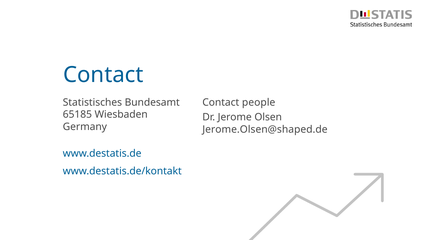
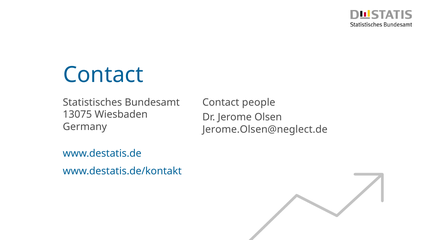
65185: 65185 -> 13075
Jerome.Olsen@shaped.de: Jerome.Olsen@shaped.de -> Jerome.Olsen@neglect.de
